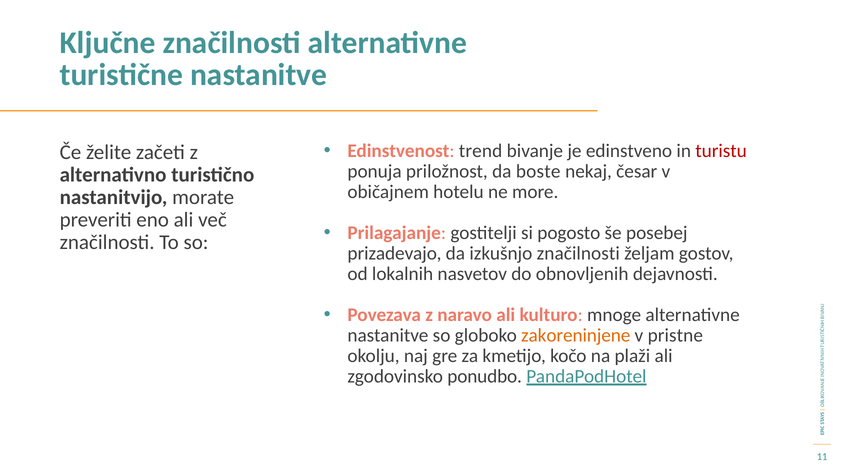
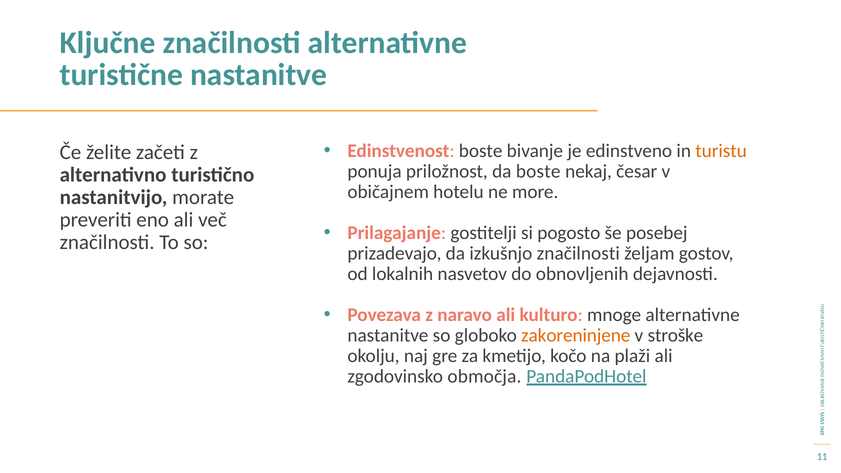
Edinstvenost trend: trend -> boste
turistu colour: red -> orange
pristne: pristne -> stroške
ponudbo: ponudbo -> območja
